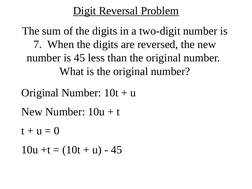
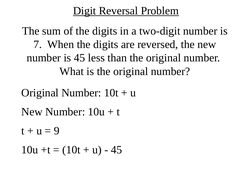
0: 0 -> 9
